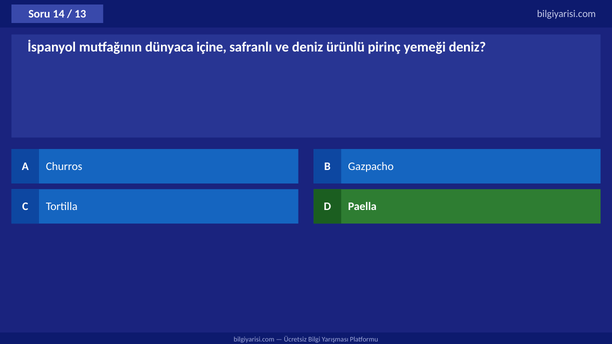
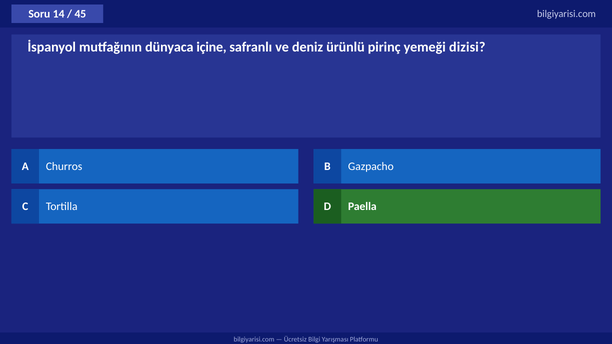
13: 13 -> 45
yemeği deniz: deniz -> dizisi
